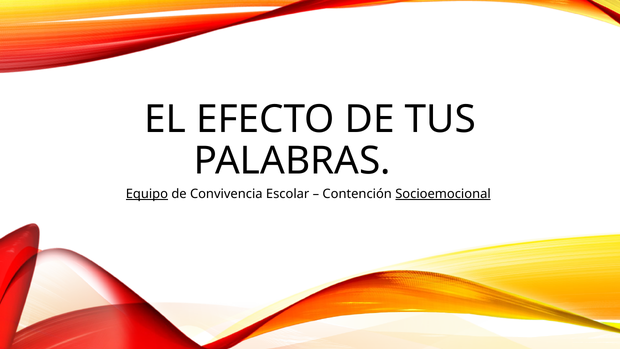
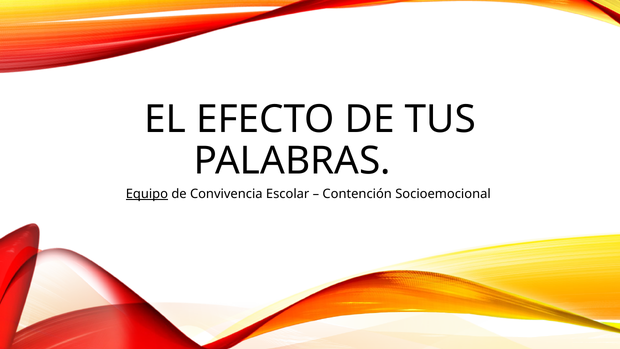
Socioemocional underline: present -> none
